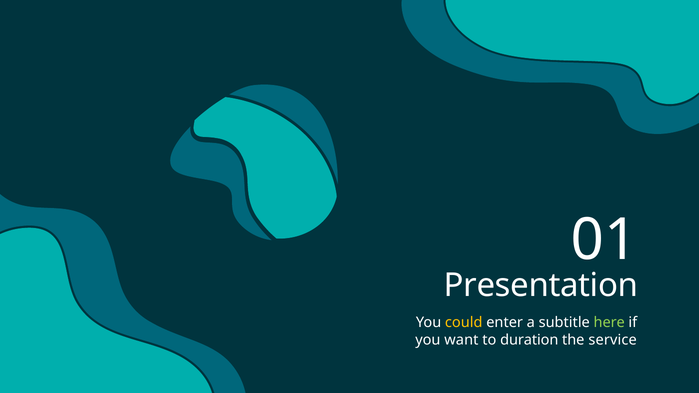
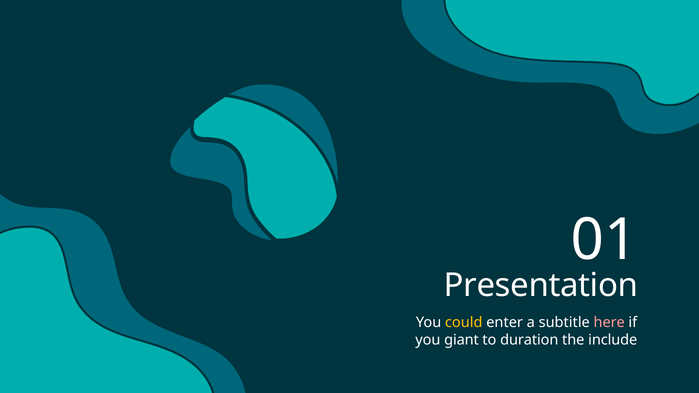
here colour: light green -> pink
want: want -> giant
service: service -> include
